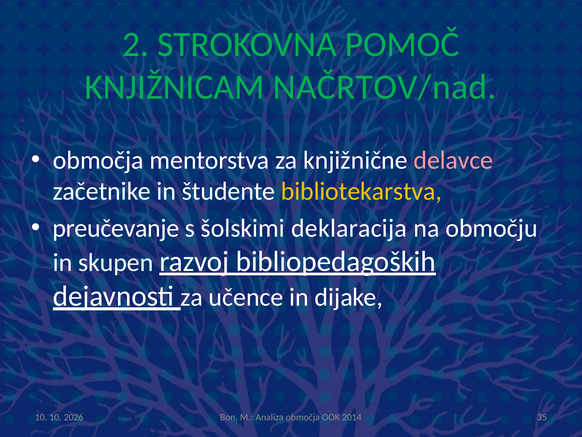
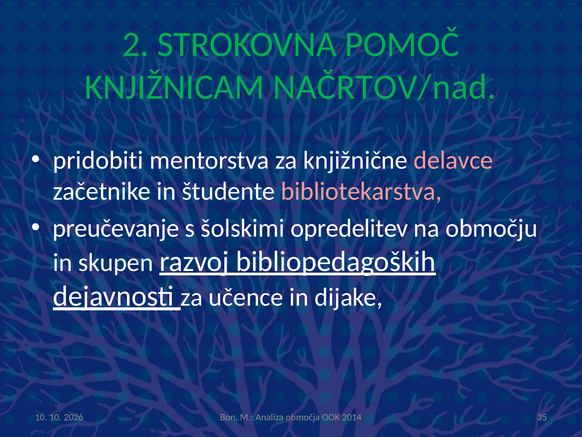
območja at (98, 160): območja -> pridobiti
bibliotekarstva colour: yellow -> pink
deklaracija: deklaracija -> opredelitev
